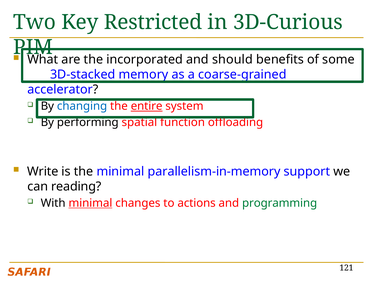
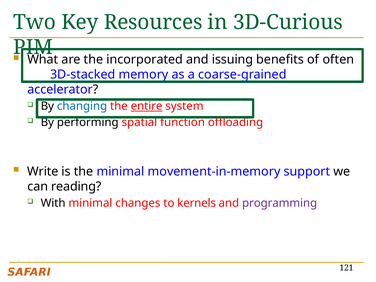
Restricted: Restricted -> Resources
should: should -> issuing
some: some -> often
parallelism-in-memory: parallelism-in-memory -> movement-in-memory
minimal at (90, 203) underline: present -> none
actions: actions -> kernels
programming colour: green -> purple
